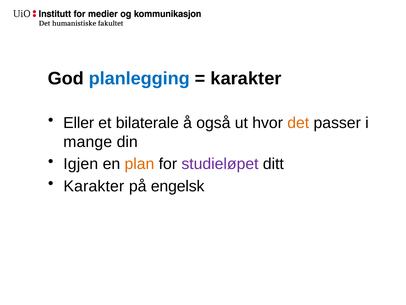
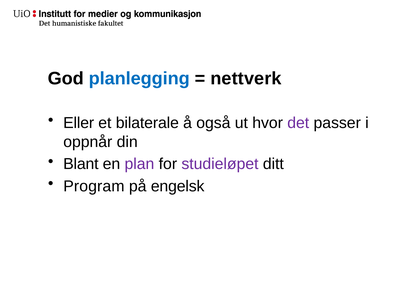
karakter at (246, 78): karakter -> nettverk
det colour: orange -> purple
mange: mange -> oppnår
Igjen: Igjen -> Blant
plan colour: orange -> purple
Karakter at (94, 186): Karakter -> Program
